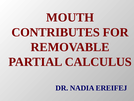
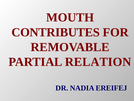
CALCULUS: CALCULUS -> RELATION
